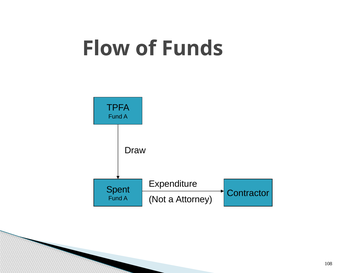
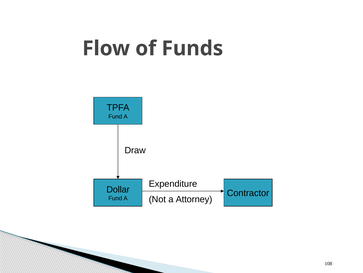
Spent: Spent -> Dollar
